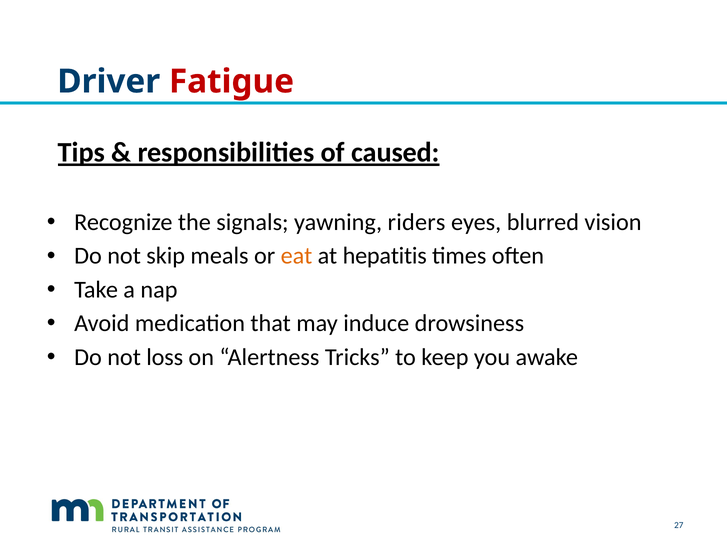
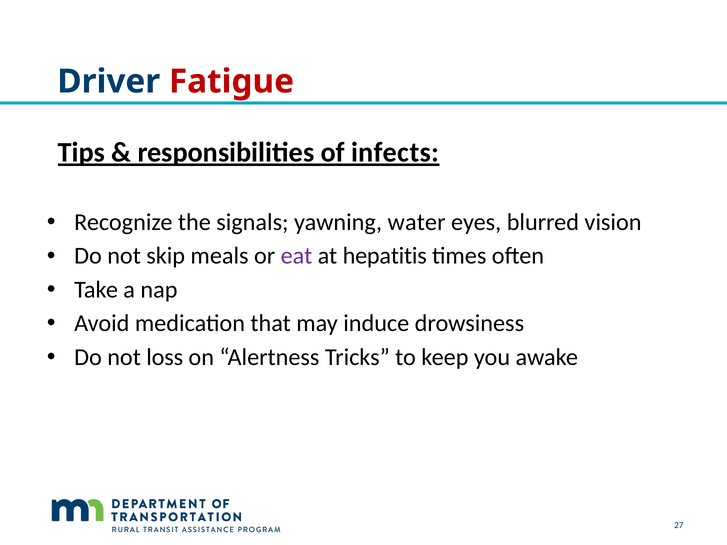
caused: caused -> infects
riders: riders -> water
eat colour: orange -> purple
